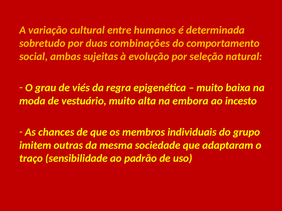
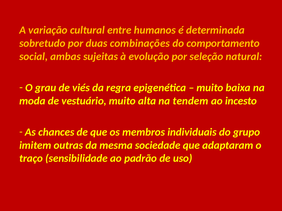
embora: embora -> tendem
